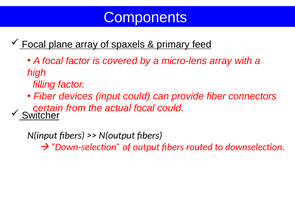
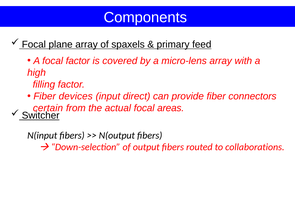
input could: could -> direct
focal could: could -> areas
downselection: downselection -> collaborations
